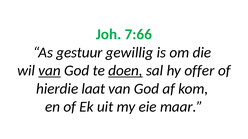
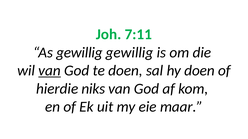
7:66: 7:66 -> 7:11
As gestuur: gestuur -> gewillig
doen at (125, 71) underline: present -> none
hy offer: offer -> doen
laat: laat -> niks
